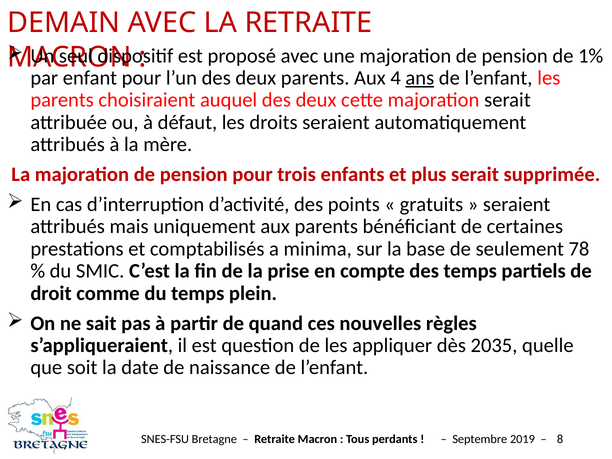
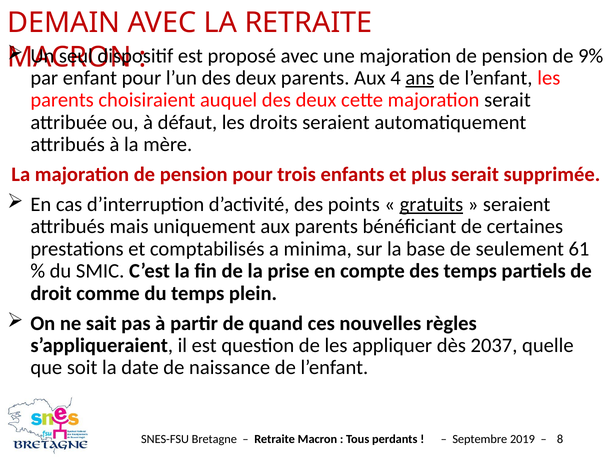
1%: 1% -> 9%
gratuits underline: none -> present
78: 78 -> 61
2035: 2035 -> 2037
